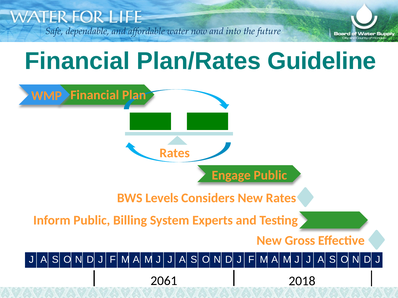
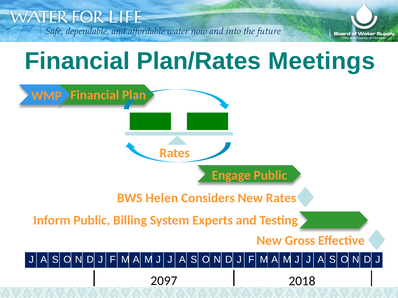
Guideline: Guideline -> Meetings
Levels: Levels -> Helen
2061: 2061 -> 2097
